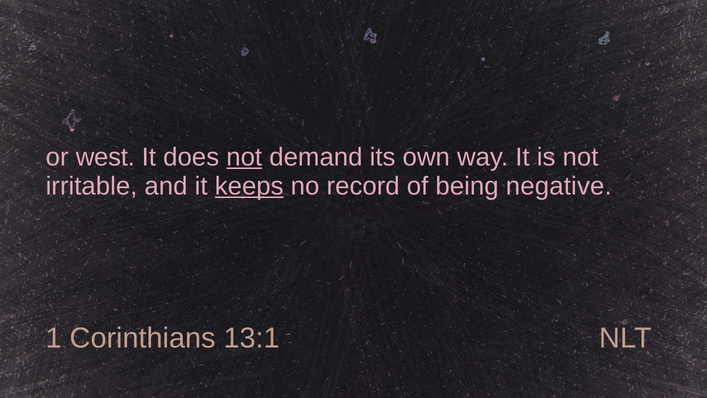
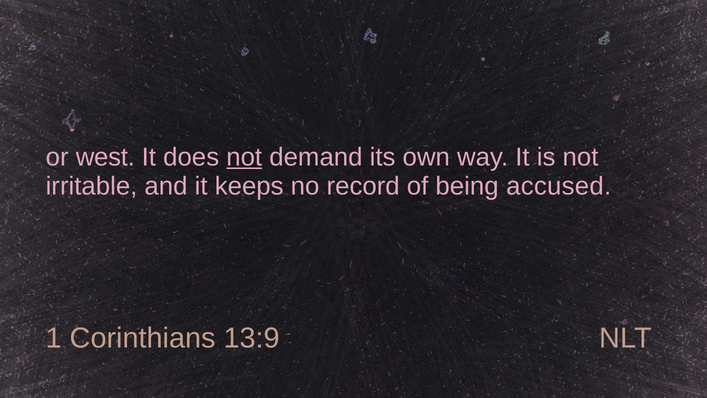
keeps underline: present -> none
negative: negative -> accused
13:1: 13:1 -> 13:9
